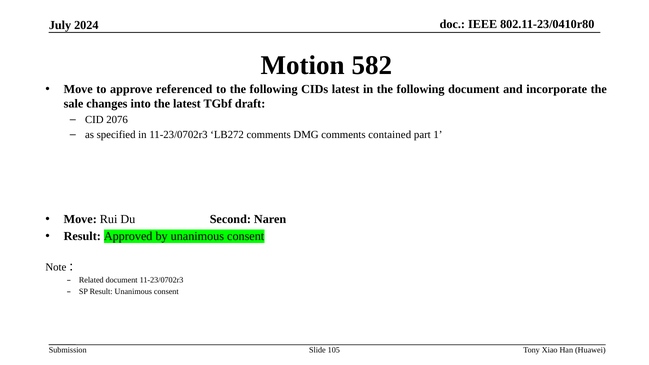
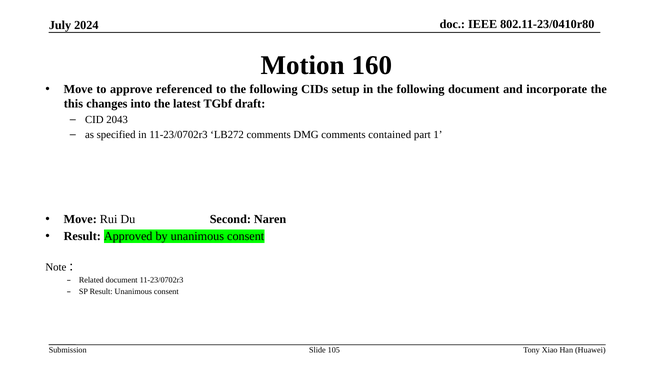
582: 582 -> 160
CIDs latest: latest -> setup
sale: sale -> this
2076: 2076 -> 2043
